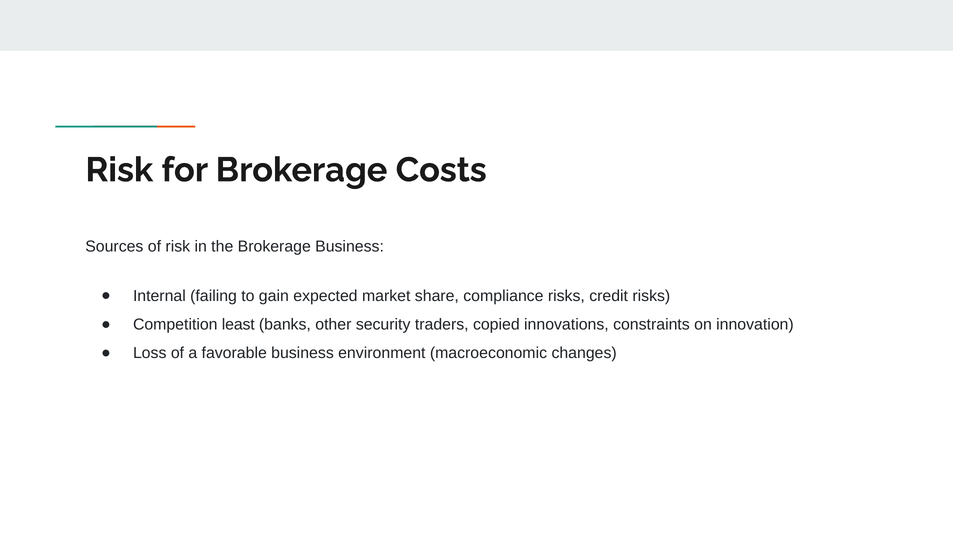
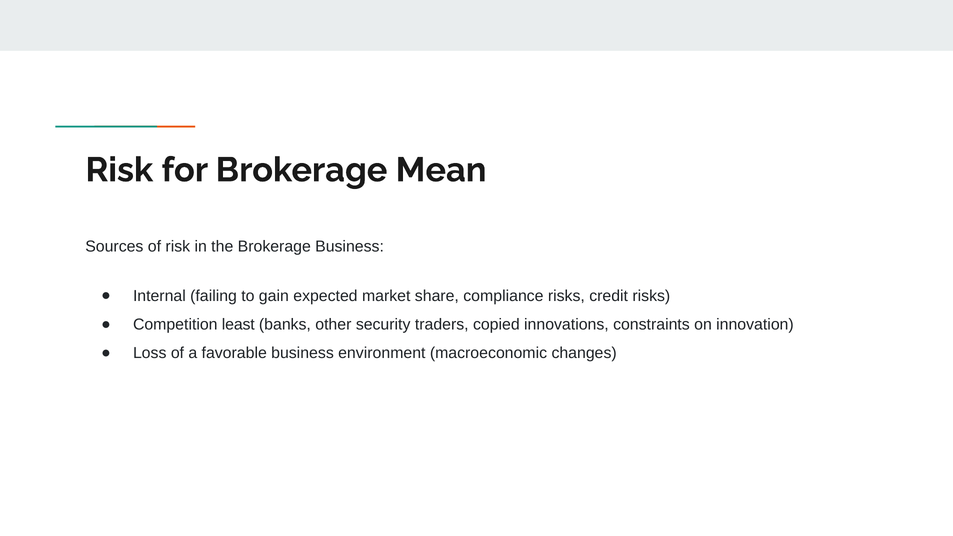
Costs: Costs -> Mean
